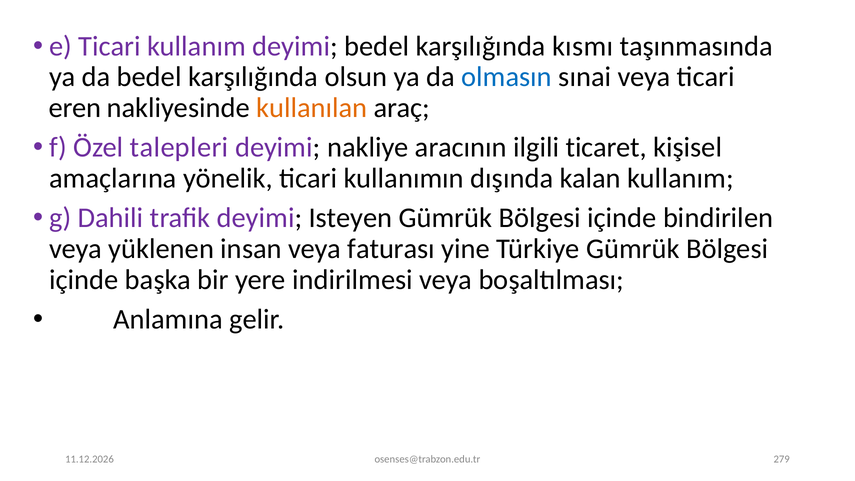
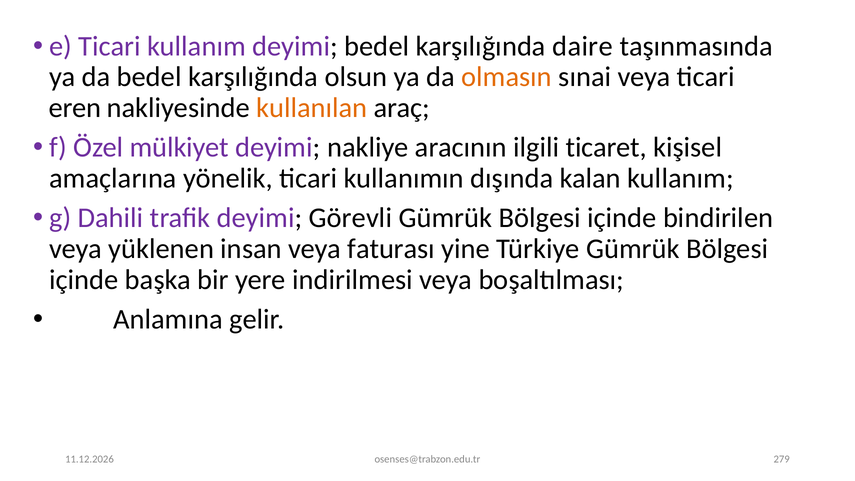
kısmı: kısmı -> daire
olmasın colour: blue -> orange
talepleri: talepleri -> mülkiyet
Isteyen: Isteyen -> Görevli
